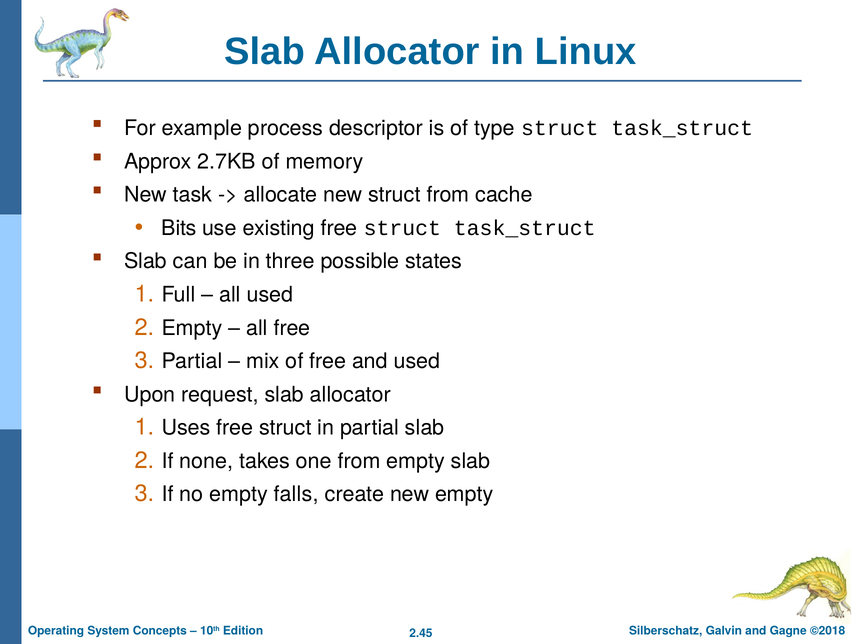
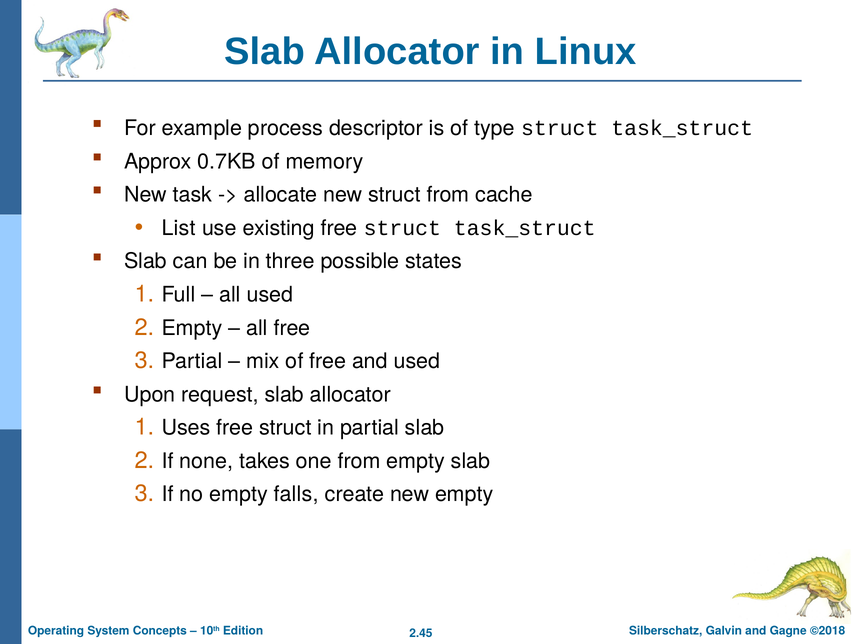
2.7KB: 2.7KB -> 0.7KB
Bits: Bits -> List
